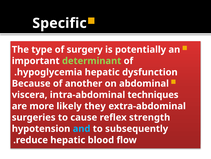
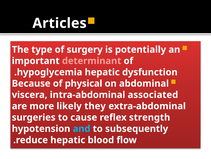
Specific: Specific -> Articles
determinant colour: light green -> pink
another: another -> physical
techniques: techniques -> associated
